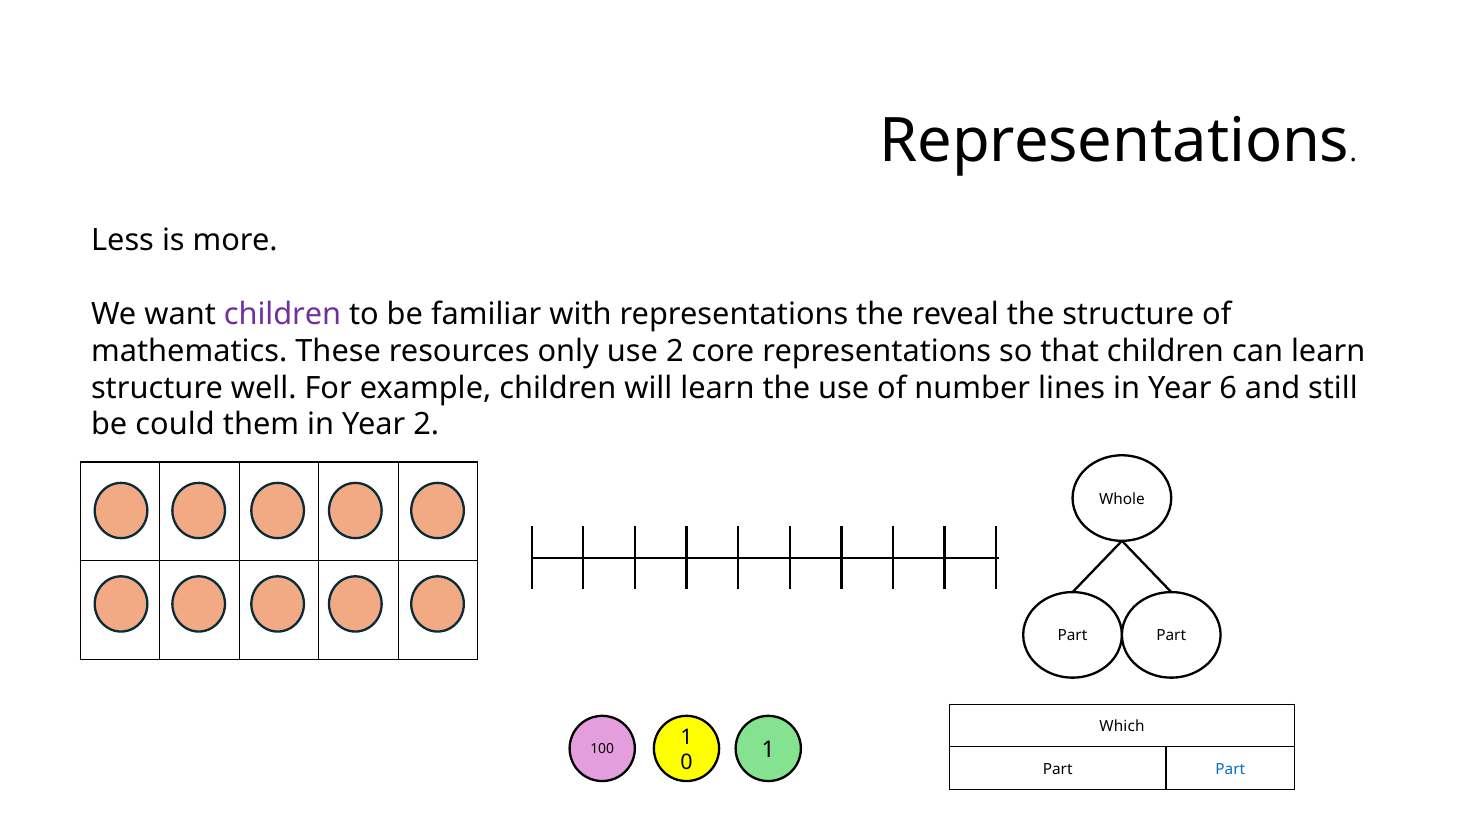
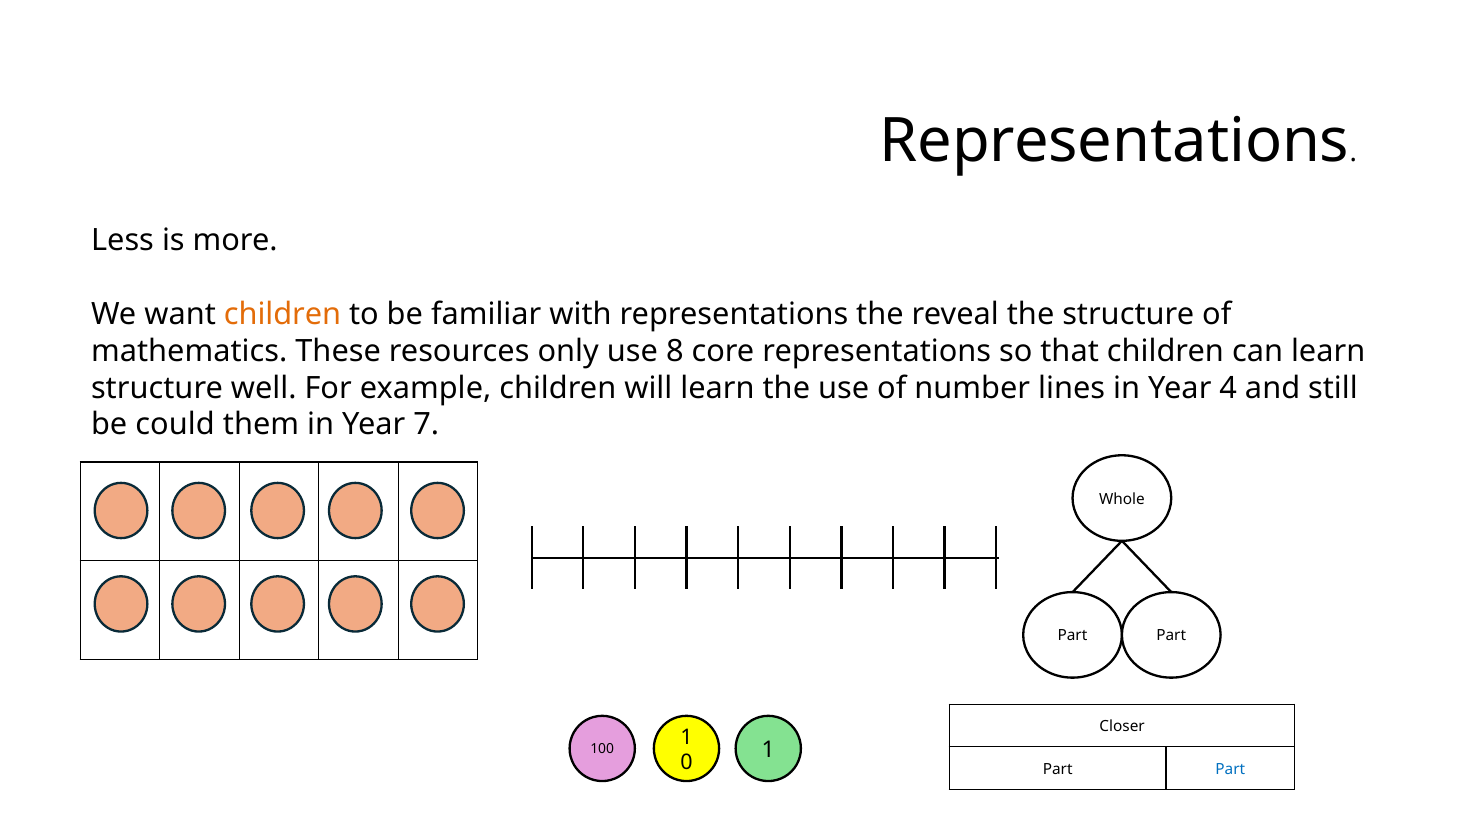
children at (283, 314) colour: purple -> orange
use 2: 2 -> 8
6: 6 -> 4
Year 2: 2 -> 7
Which: Which -> Closer
